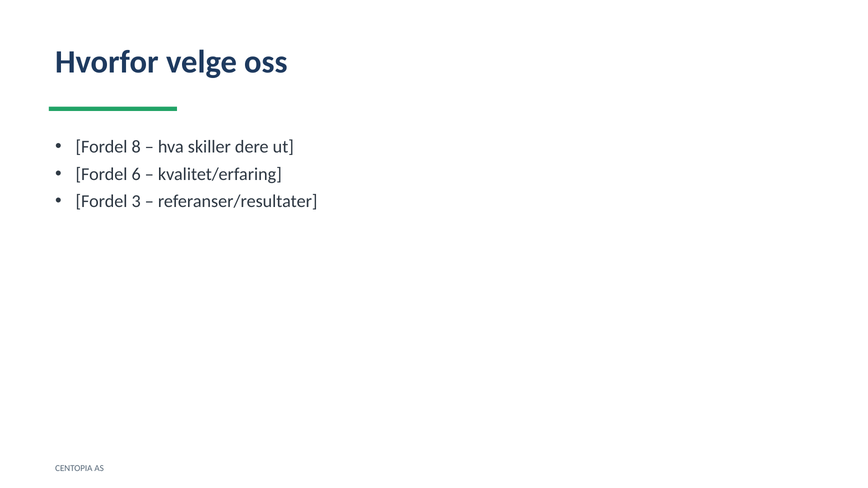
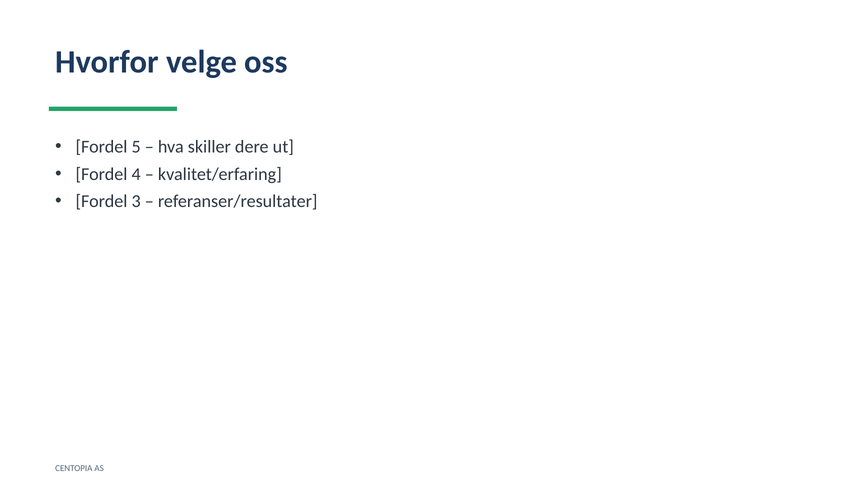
8: 8 -> 5
6: 6 -> 4
